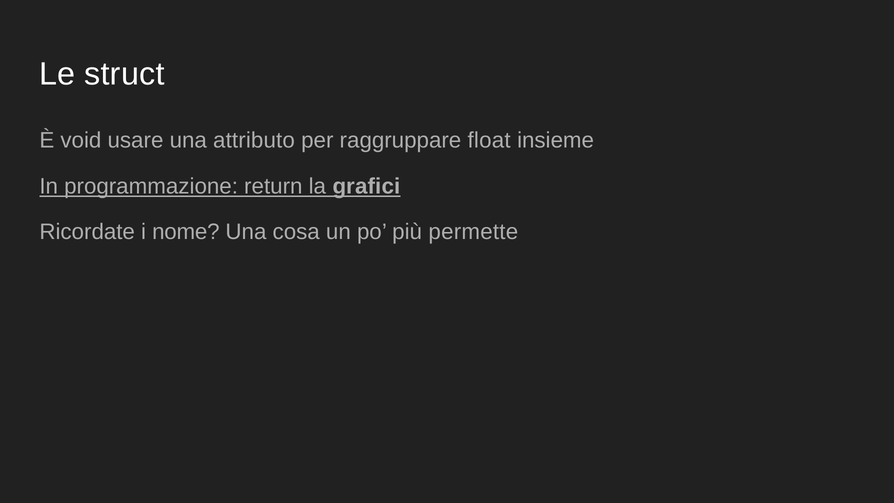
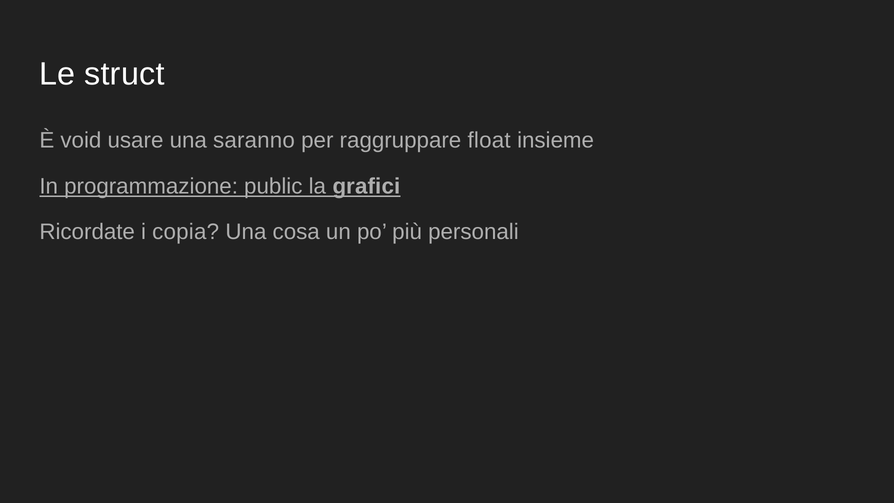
attributo: attributo -> saranno
return: return -> public
nome: nome -> copia
permette: permette -> personali
